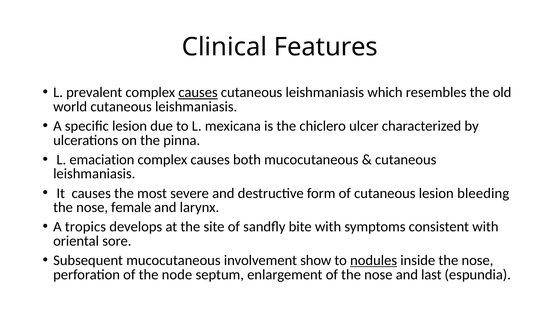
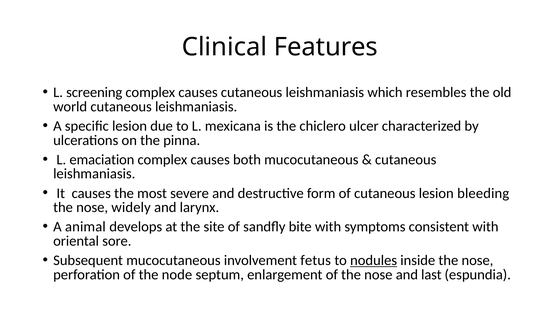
prevalent: prevalent -> screening
causes at (198, 92) underline: present -> none
female: female -> widely
tropics: tropics -> animal
show: show -> fetus
